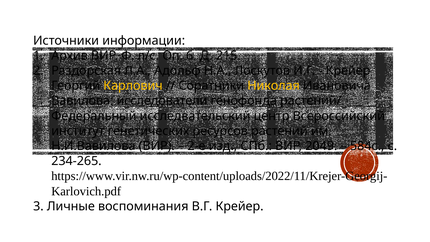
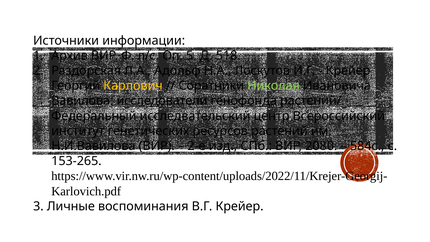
6: 6 -> 5
215: 215 -> 518
Николая colour: yellow -> light green
2049: 2049 -> 2080
234-265: 234-265 -> 153-265
